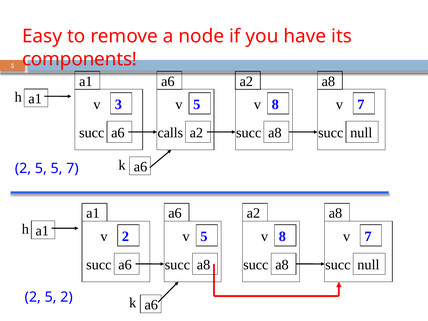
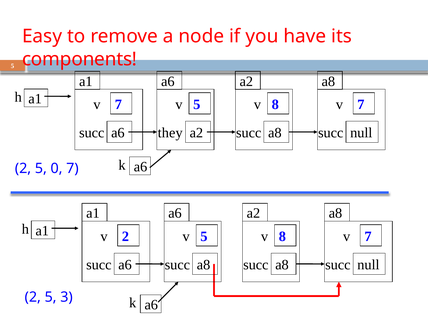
a1 3: 3 -> 7
calls: calls -> they
2 5 5: 5 -> 0
5 2: 2 -> 3
